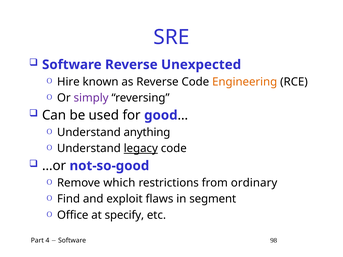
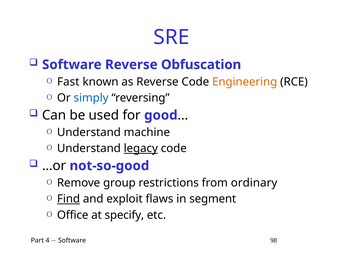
Unexpected: Unexpected -> Obfuscation
Hire: Hire -> Fast
simply colour: purple -> blue
anything: anything -> machine
which: which -> group
Find underline: none -> present
